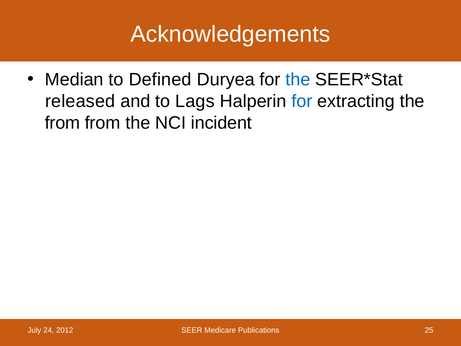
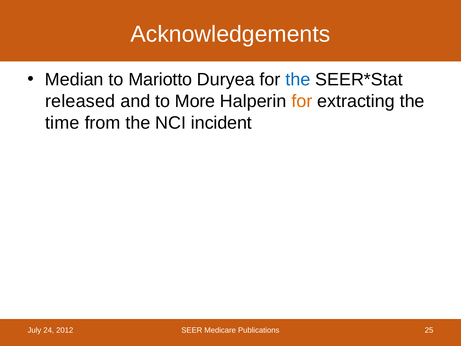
Defined: Defined -> Mariotto
Lags: Lags -> More
for at (302, 101) colour: blue -> orange
from at (62, 123): from -> time
